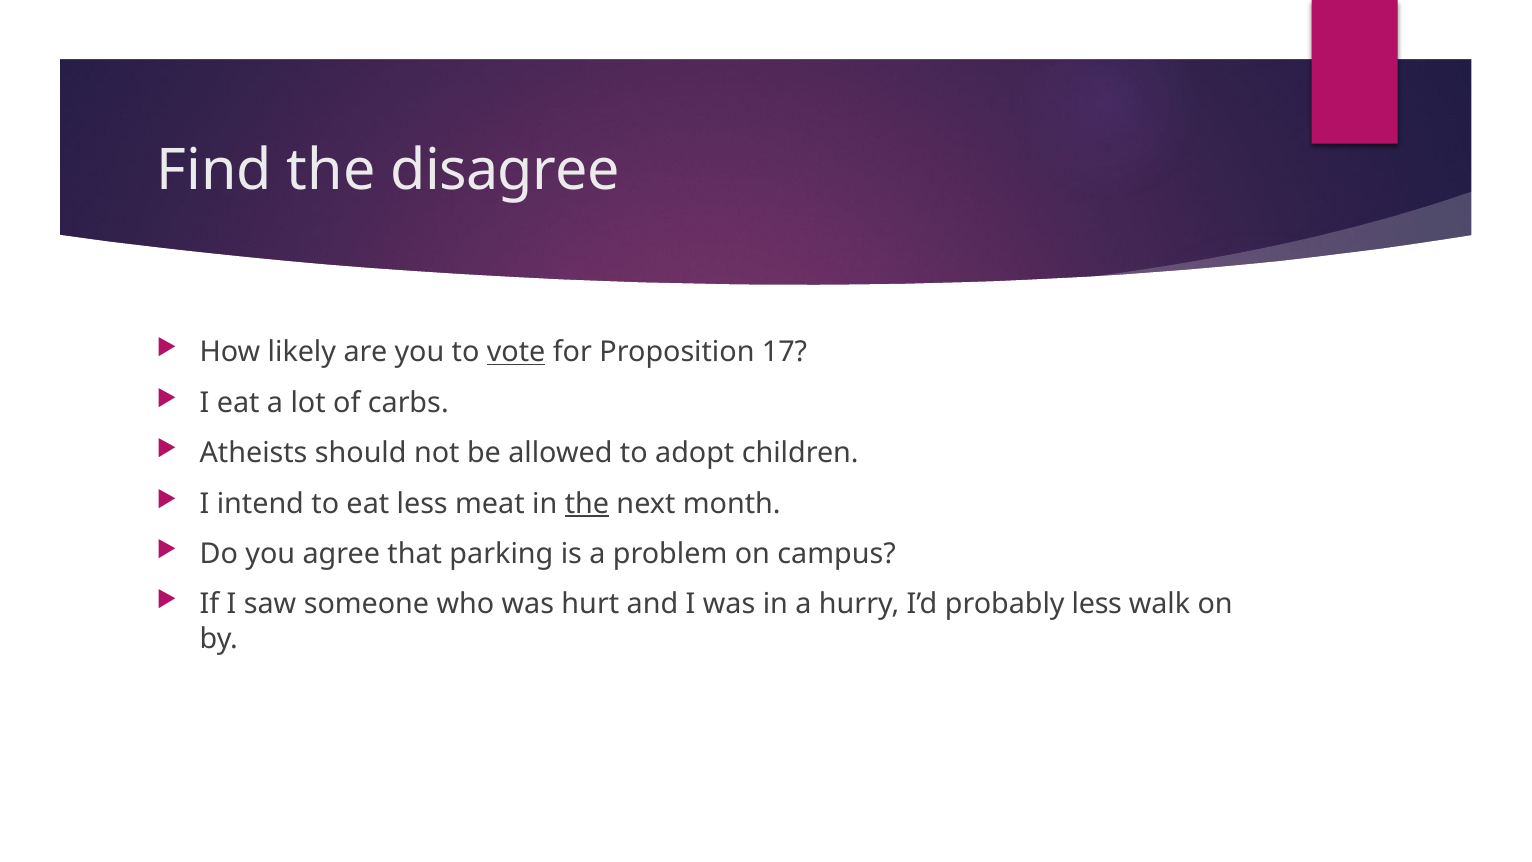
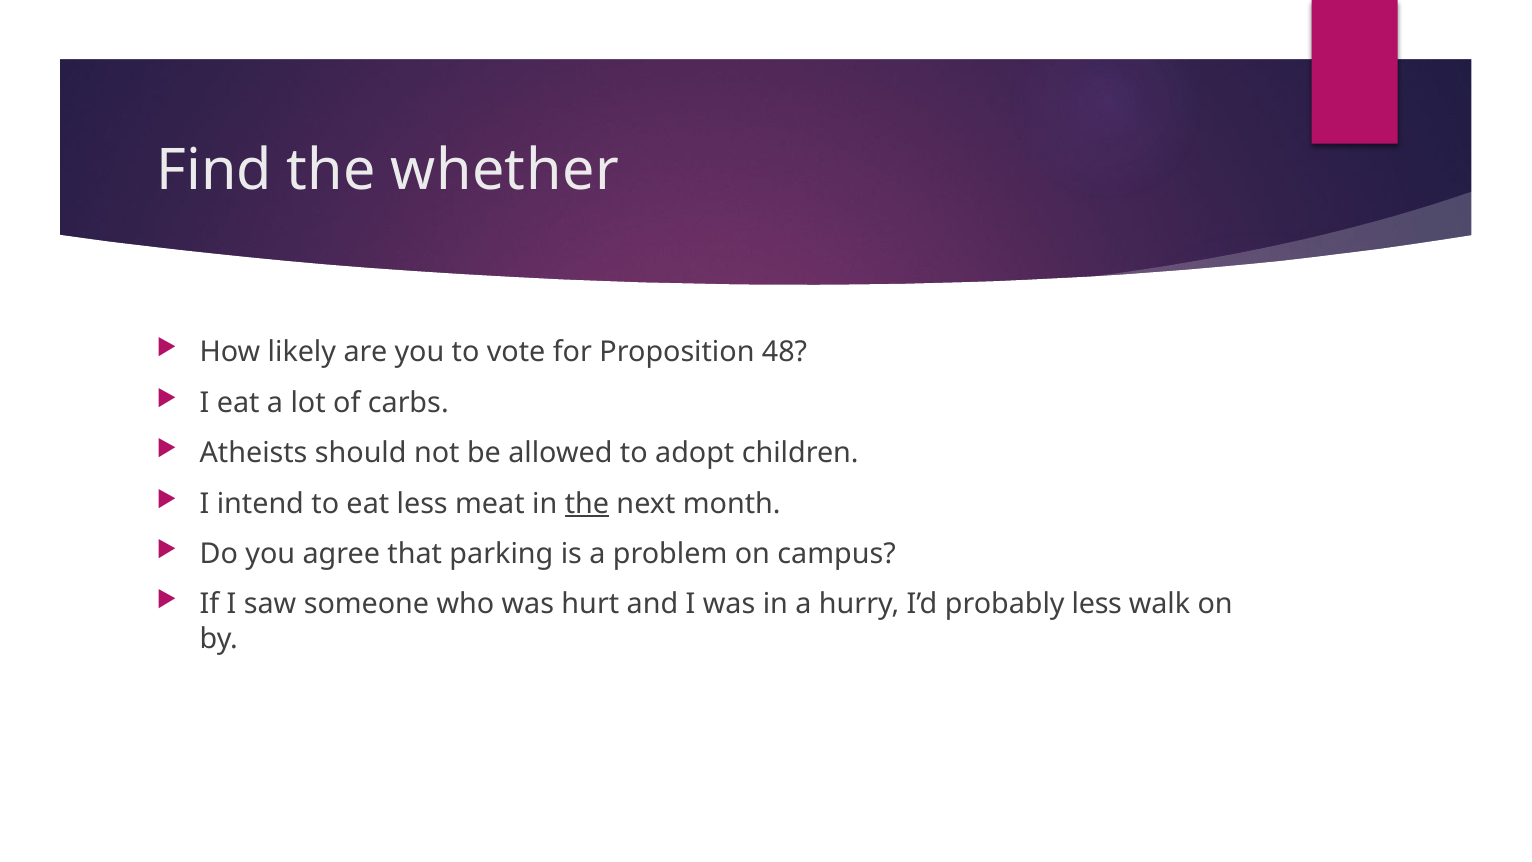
disagree: disagree -> whether
vote underline: present -> none
17: 17 -> 48
